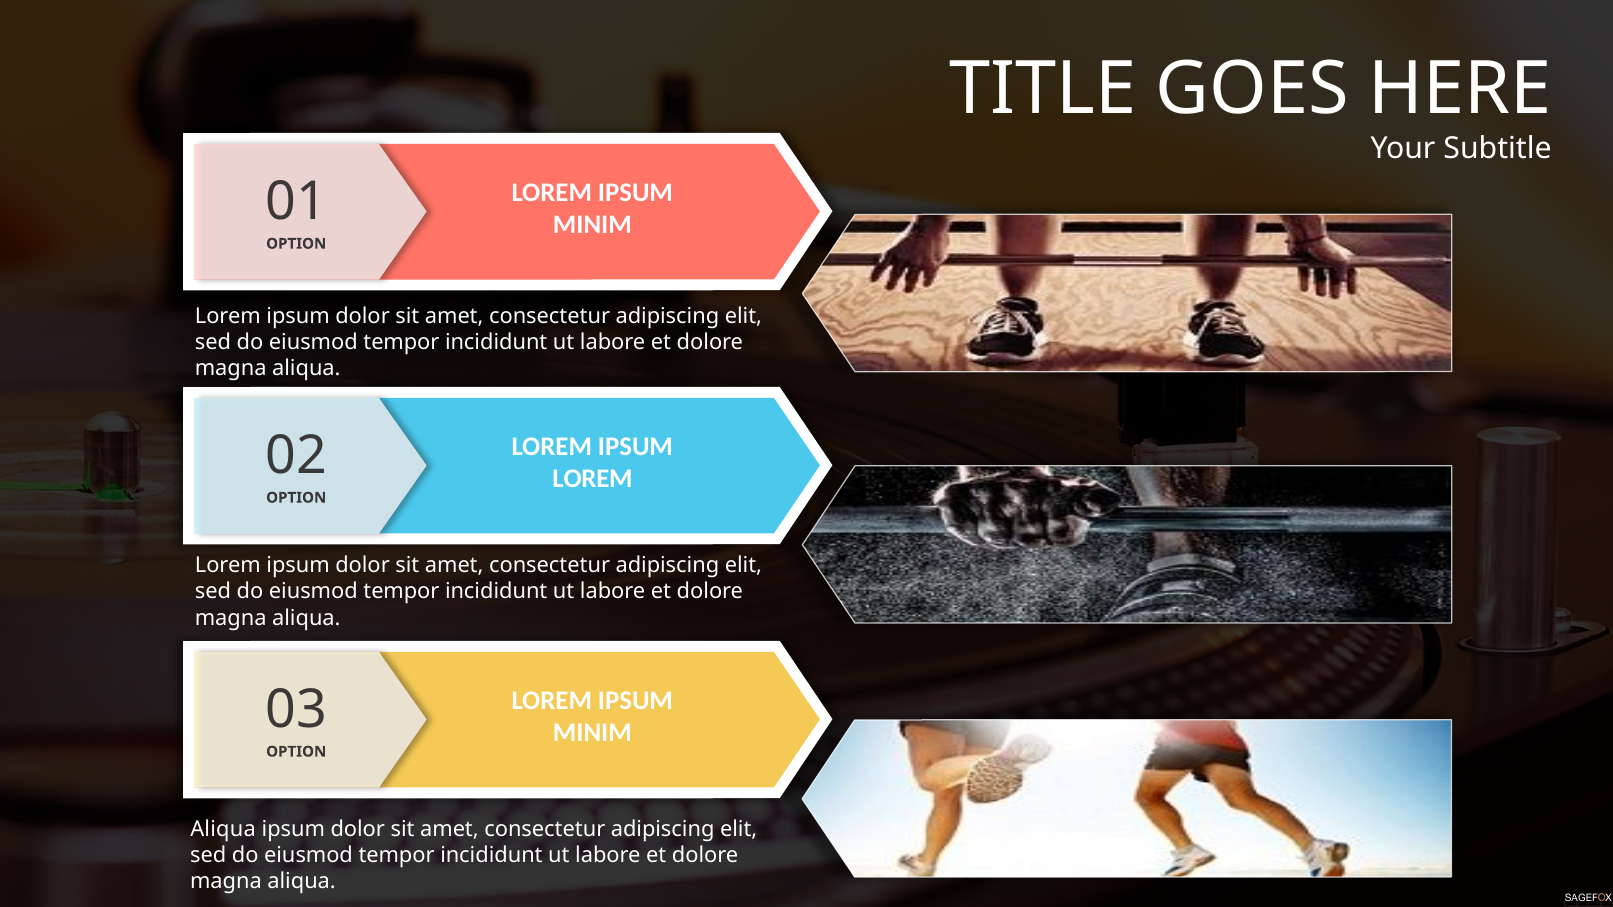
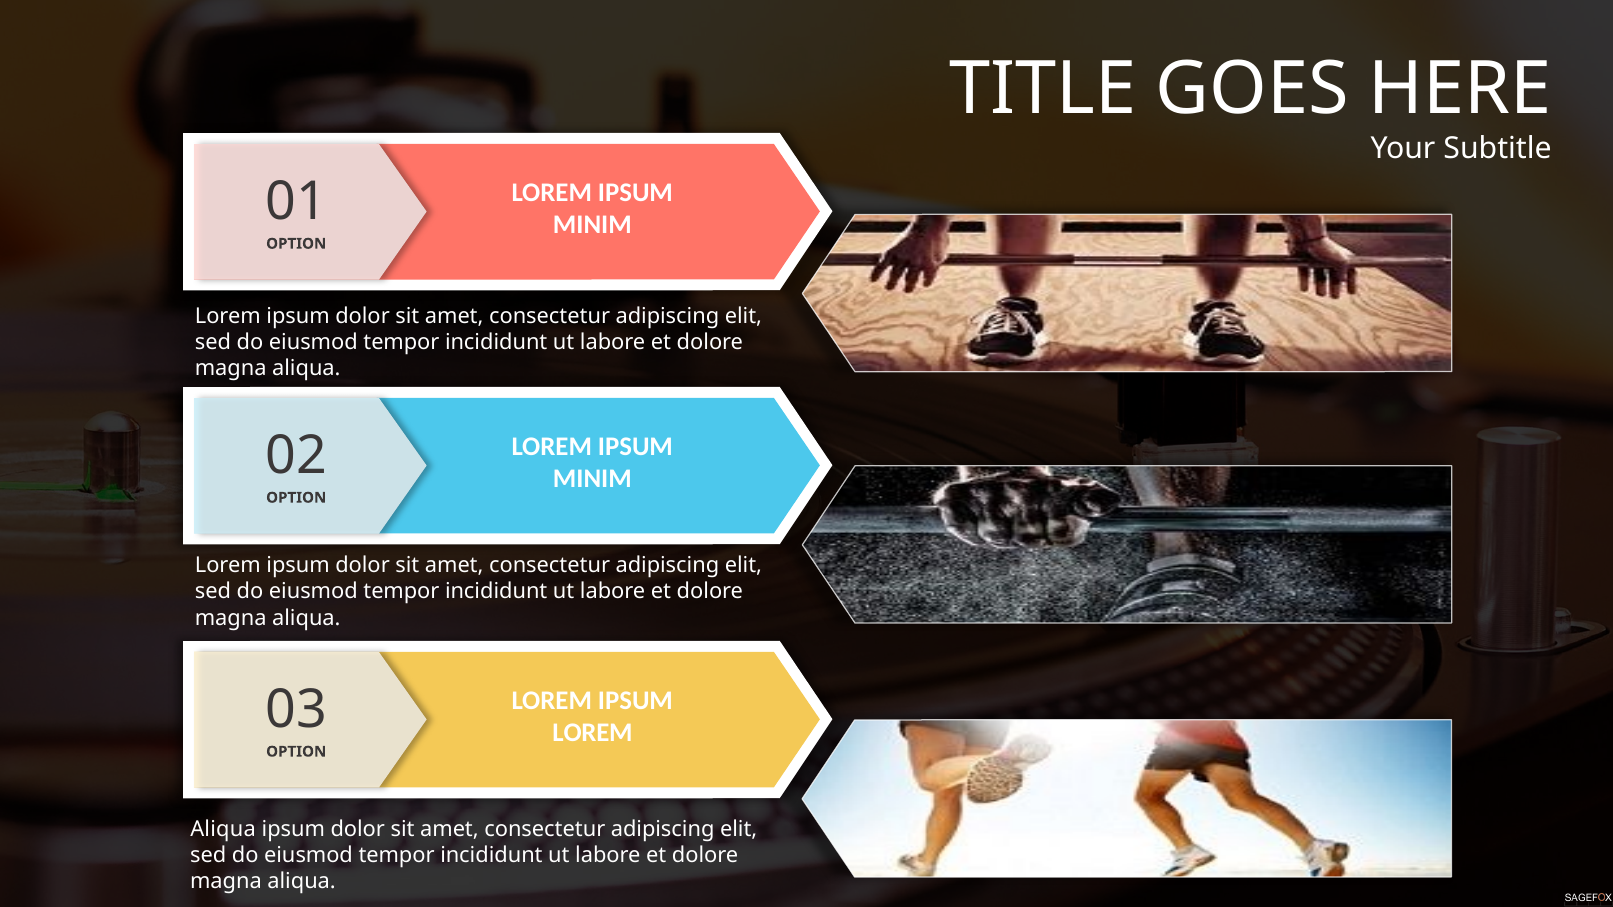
LOREM at (593, 479): LOREM -> MINIM
MINIM at (592, 733): MINIM -> LOREM
